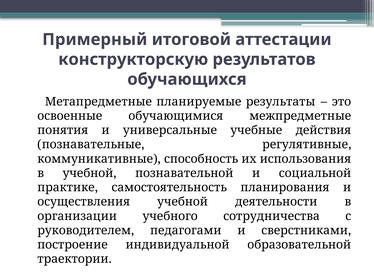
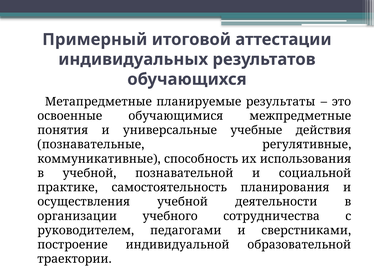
конструкторскую: конструкторскую -> индивидуальных
